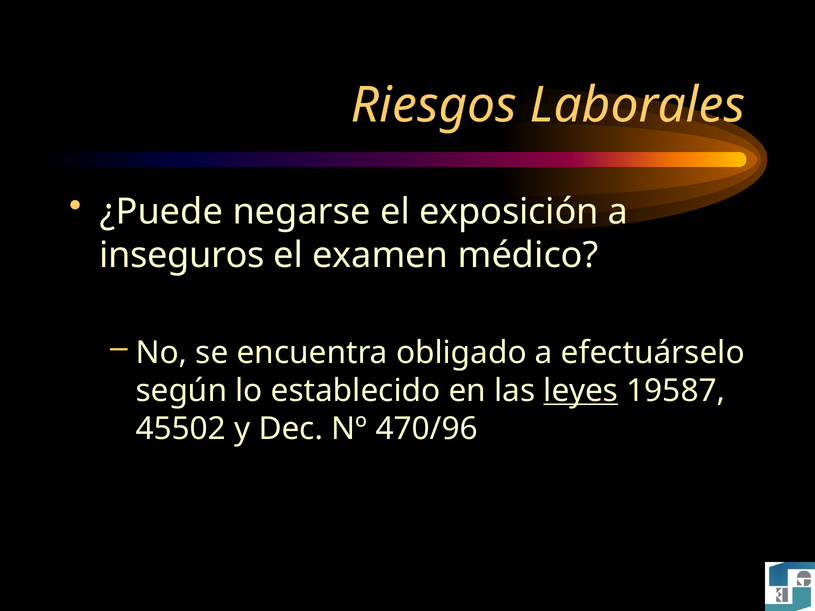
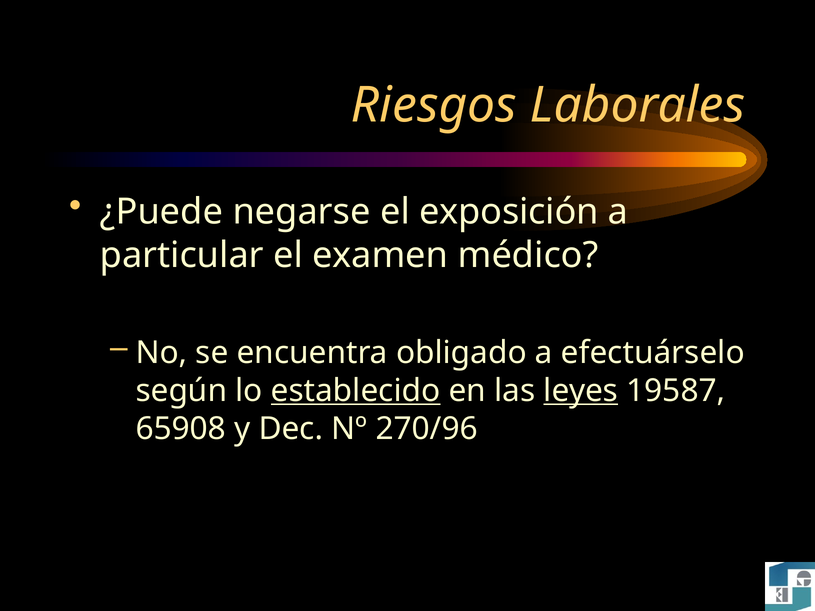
inseguros: inseguros -> particular
establecido underline: none -> present
45502: 45502 -> 65908
470/96: 470/96 -> 270/96
